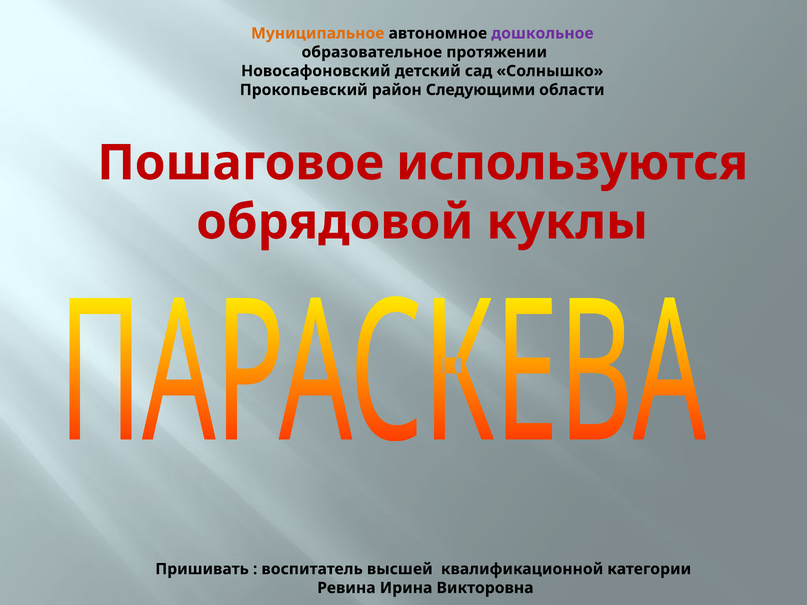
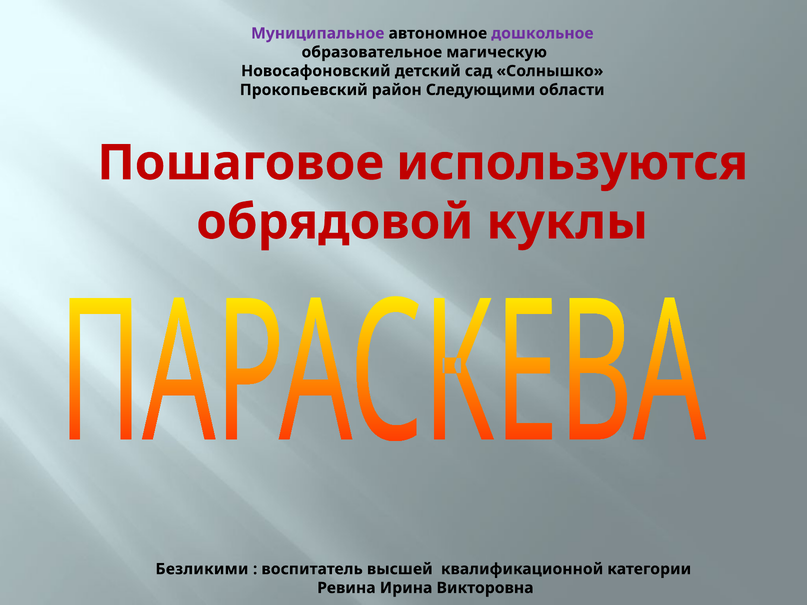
Муниципальное colour: orange -> purple
протяжении: протяжении -> магическую
Пришивать: Пришивать -> Безликими
